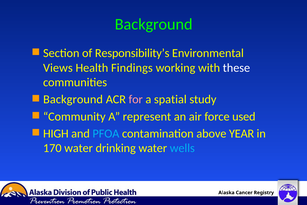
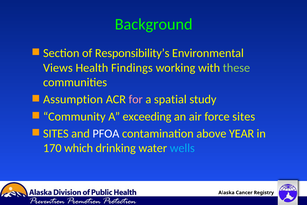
these colour: white -> light green
Background at (73, 99): Background -> Assumption
represent: represent -> exceeding
force used: used -> sites
HIGH at (56, 133): HIGH -> SITES
PFOA colour: light blue -> white
170 water: water -> which
